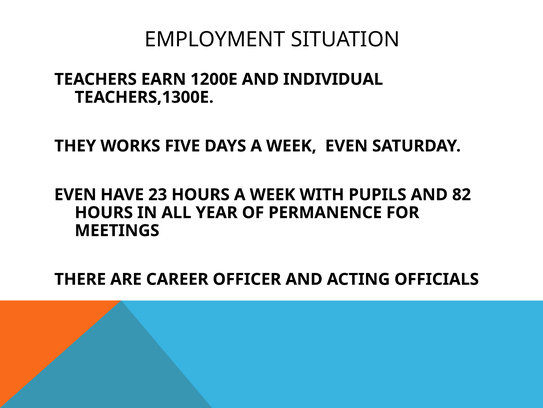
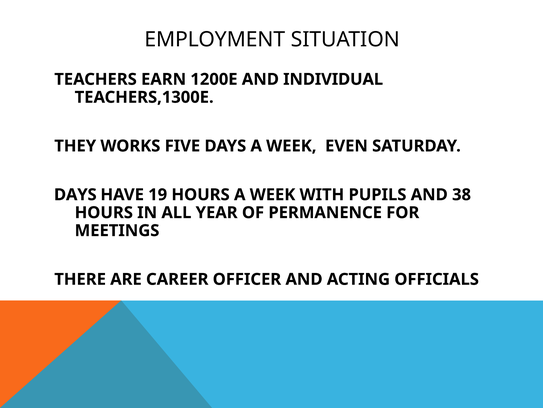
EVEN at (75, 194): EVEN -> DAYS
23: 23 -> 19
82: 82 -> 38
